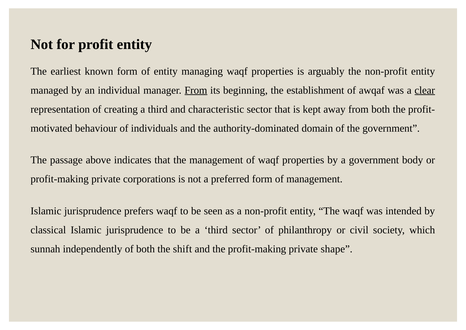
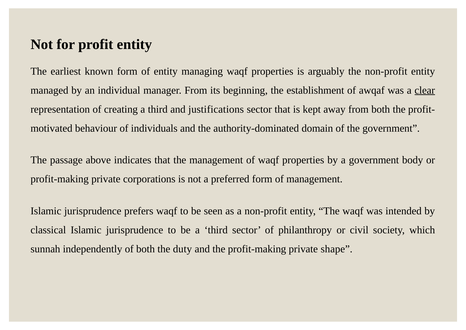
From at (196, 90) underline: present -> none
characteristic: characteristic -> justifications
shift: shift -> duty
